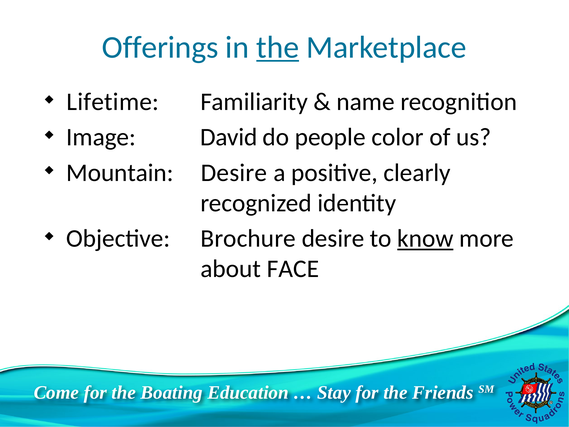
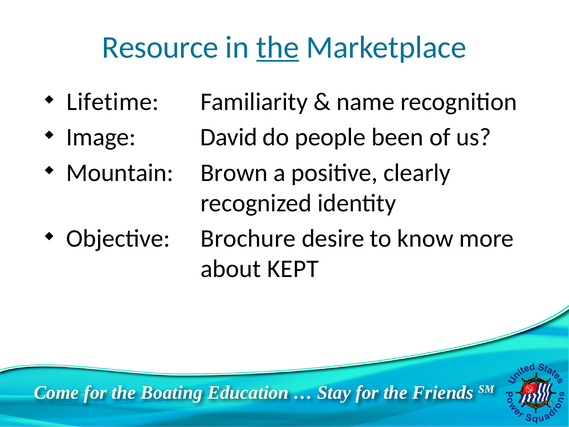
Offerings: Offerings -> Resource
color: color -> been
Desire at (234, 173): Desire -> Brown
know underline: present -> none
FACE: FACE -> KEPT
